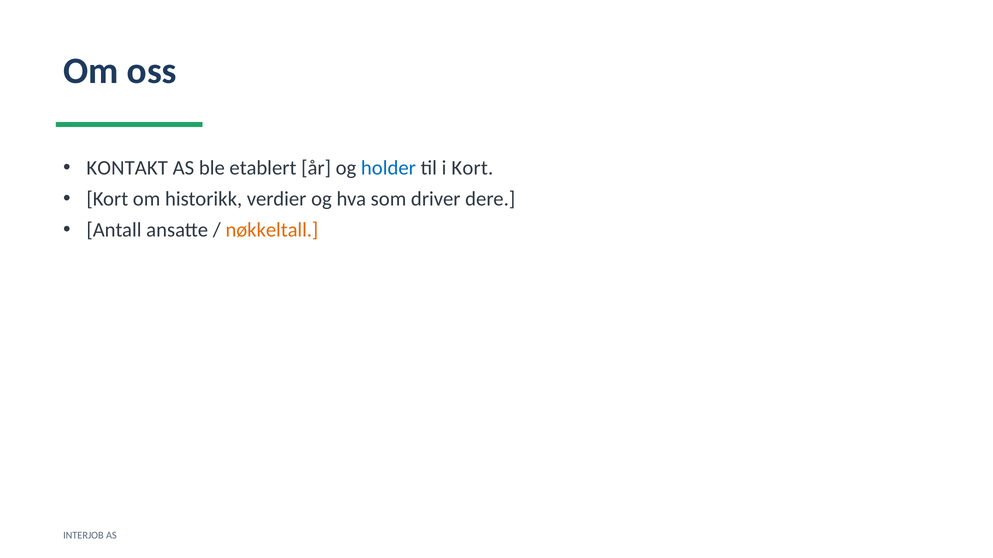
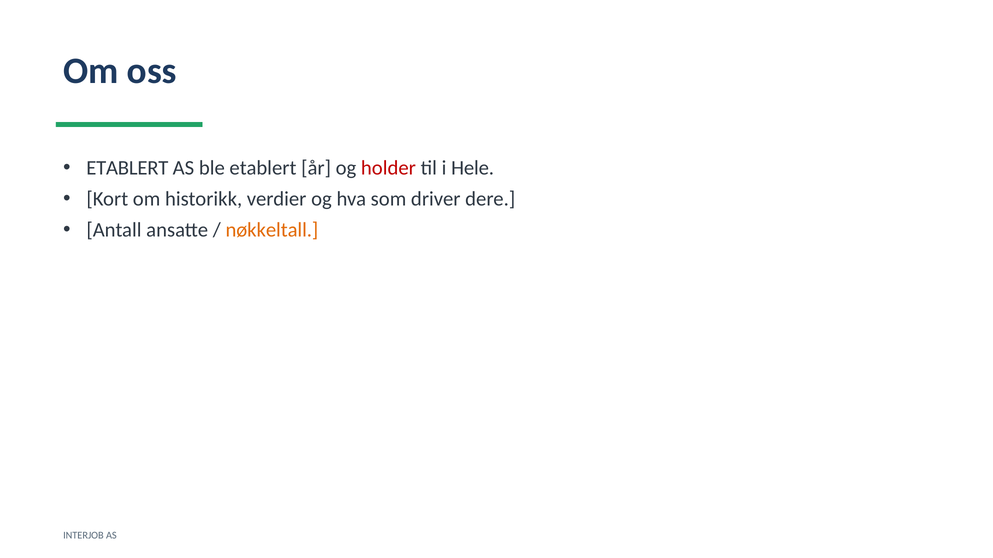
KONTAKT at (127, 168): KONTAKT -> ETABLERT
holder colour: blue -> red
i Kort: Kort -> Hele
